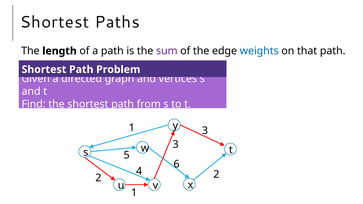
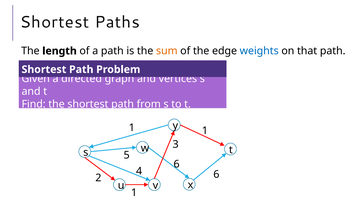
sum colour: purple -> orange
3 at (205, 131): 3 -> 1
2 2: 2 -> 6
